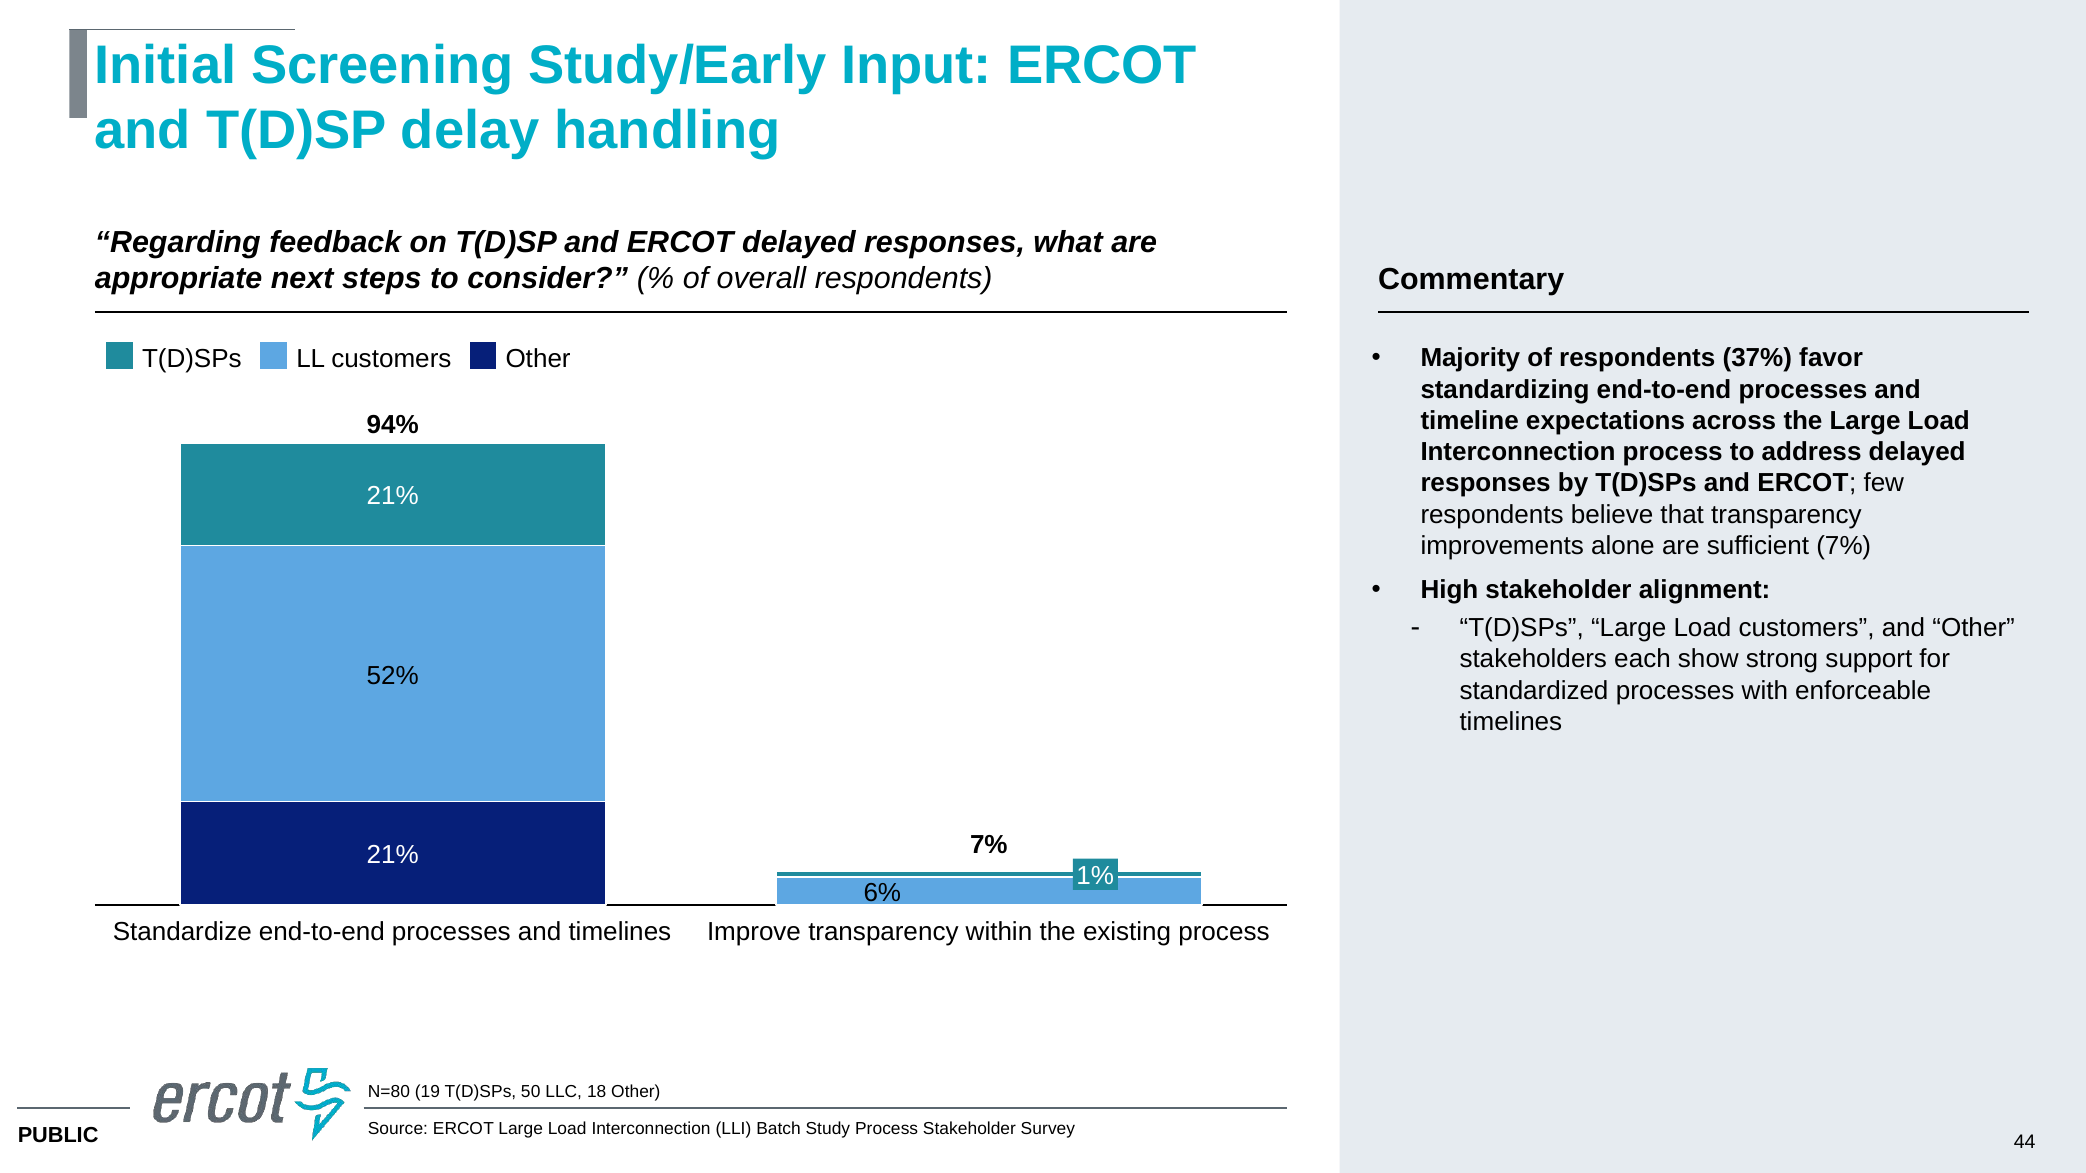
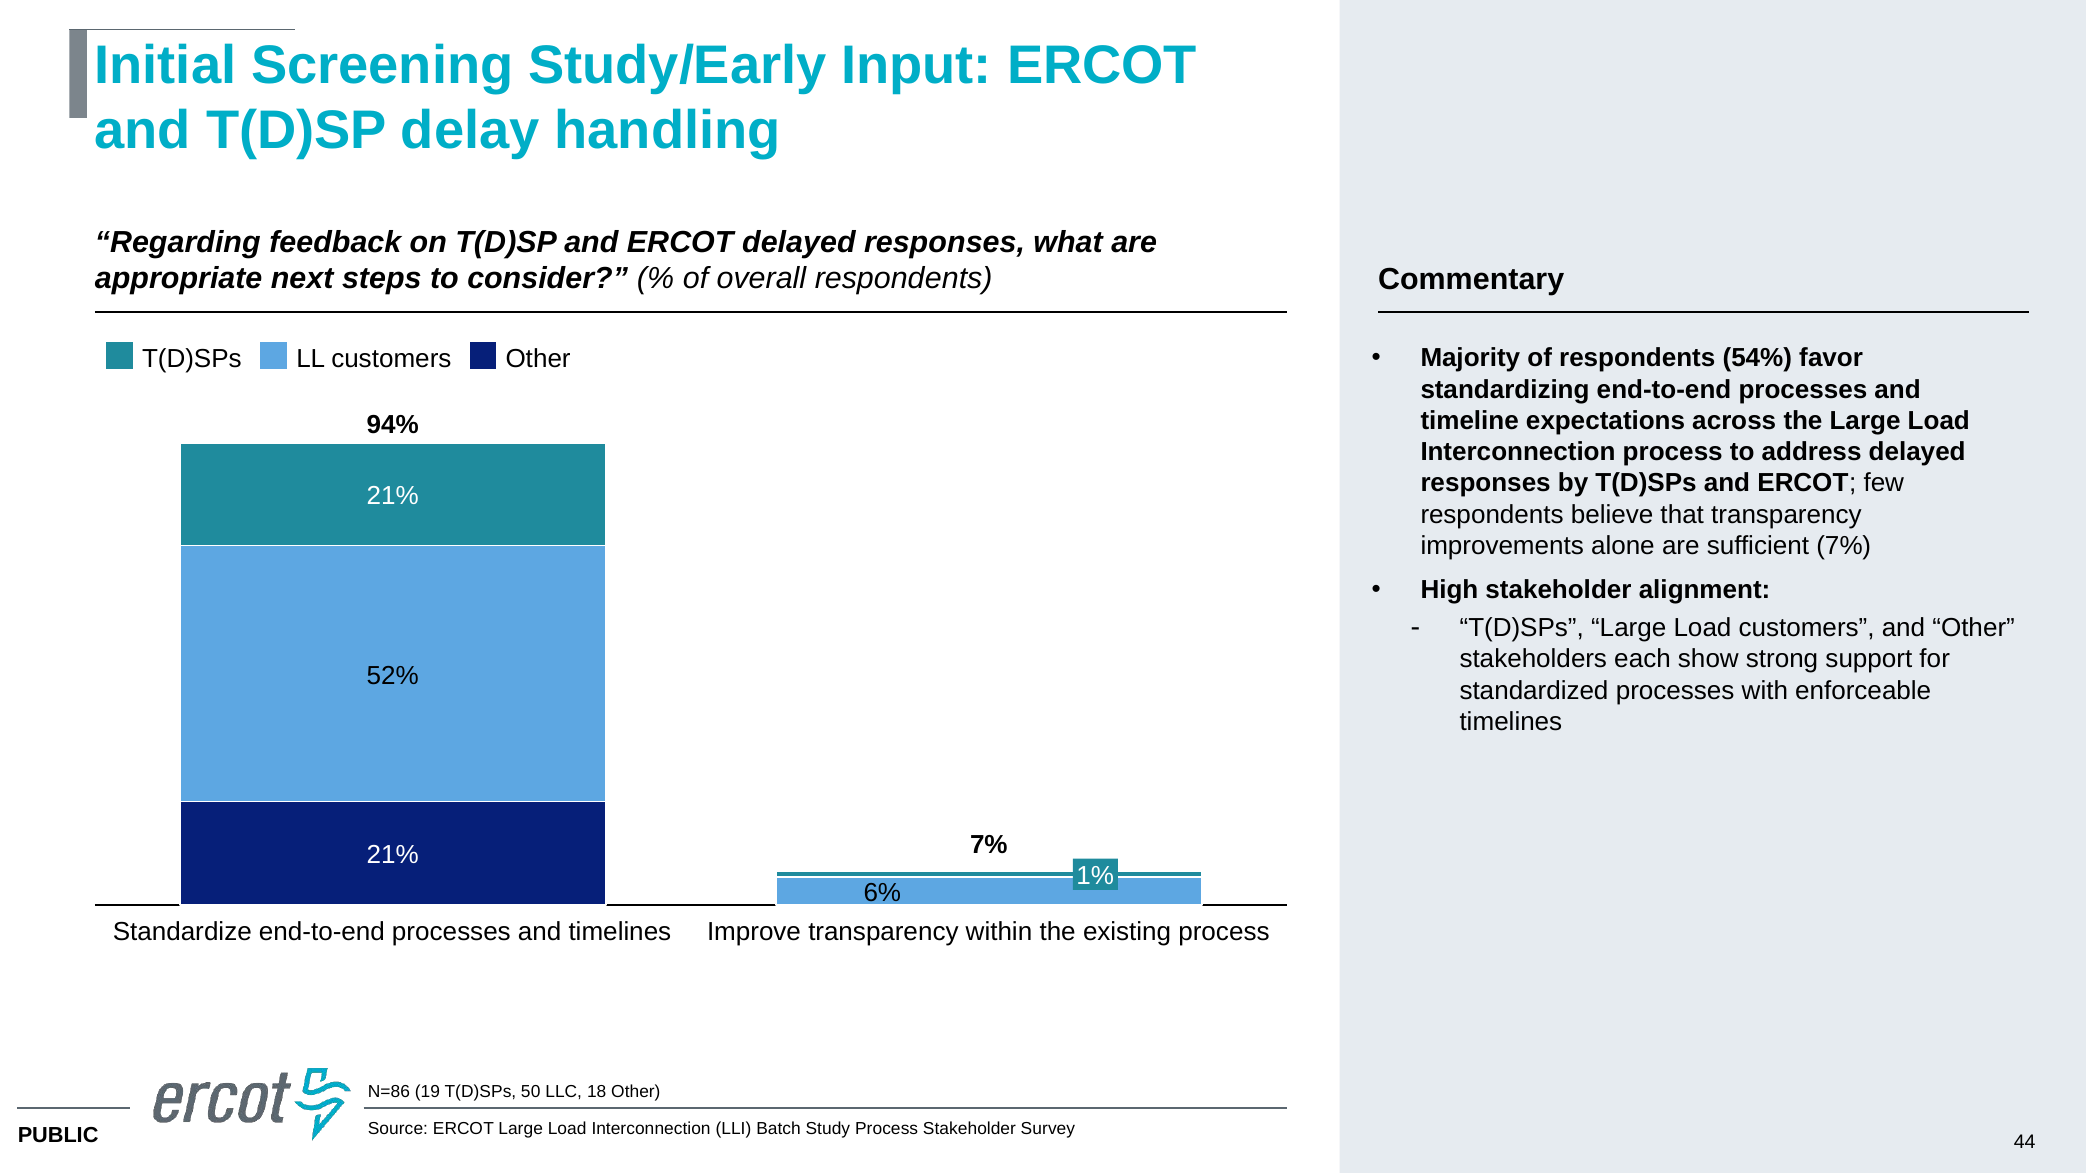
37%: 37% -> 54%
N=80: N=80 -> N=86
